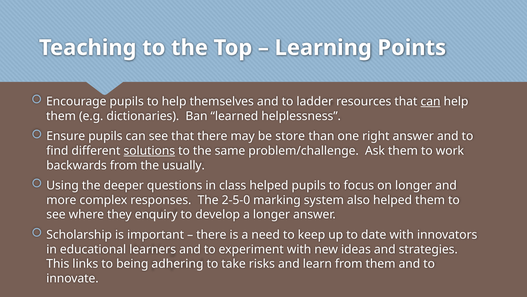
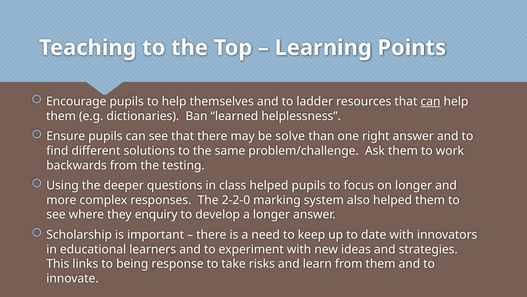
store: store -> solve
solutions underline: present -> none
usually: usually -> testing
2-5-0: 2-5-0 -> 2-2-0
adhering: adhering -> response
